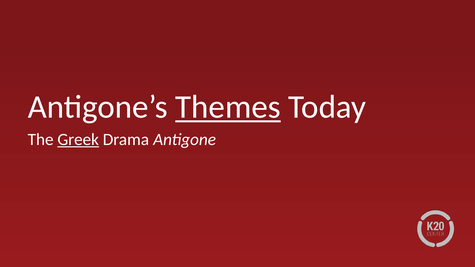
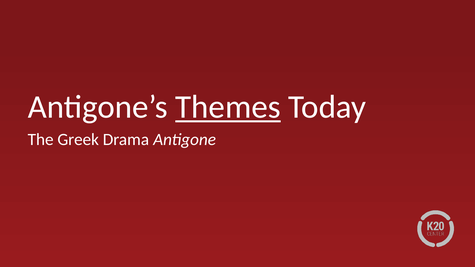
Greek underline: present -> none
